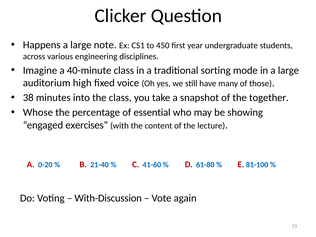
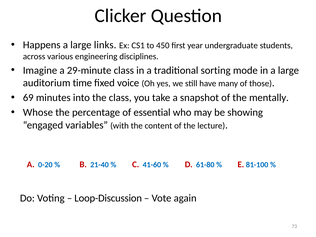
note: note -> links
40-minute: 40-minute -> 29-minute
high: high -> time
38: 38 -> 69
together: together -> mentally
exercises: exercises -> variables
With-Discussion: With-Discussion -> Loop-Discussion
